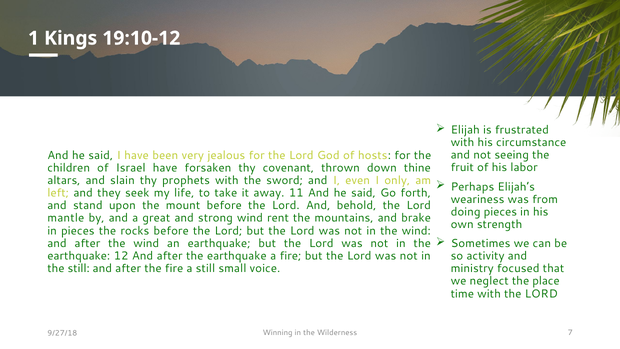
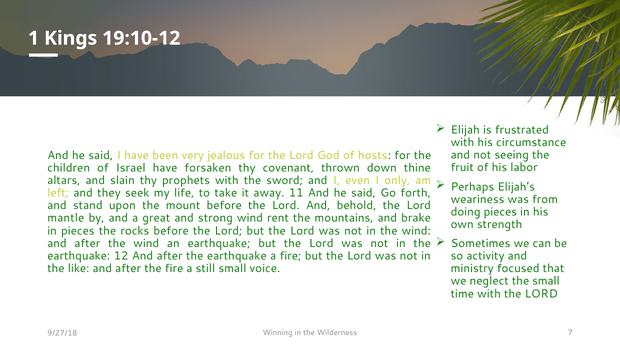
the still: still -> like
the place: place -> small
